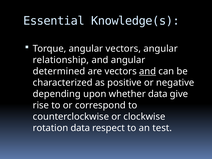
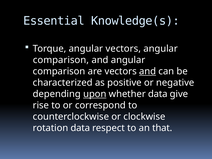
relationship at (61, 60): relationship -> comparison
determined at (59, 71): determined -> comparison
upon underline: none -> present
test: test -> that
